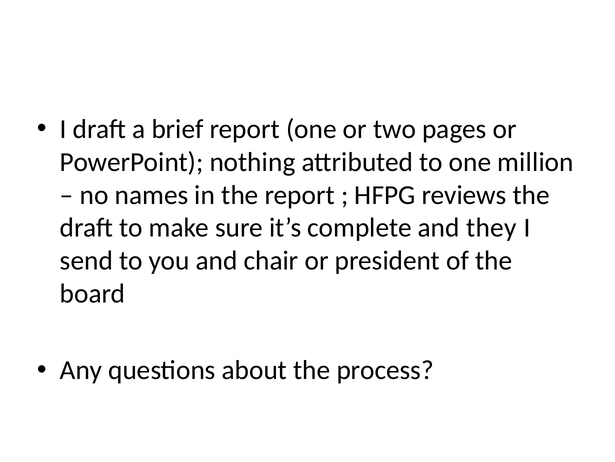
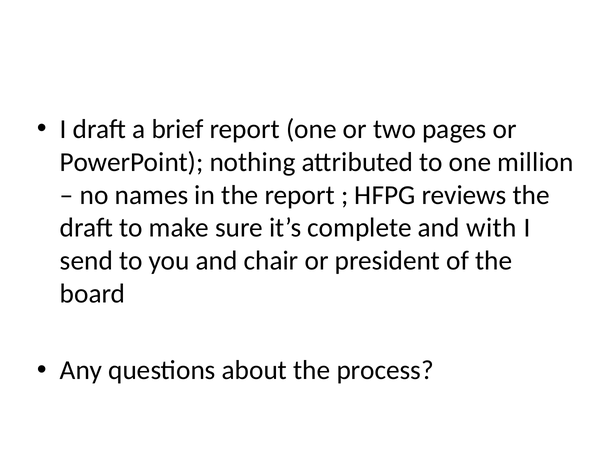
they: they -> with
